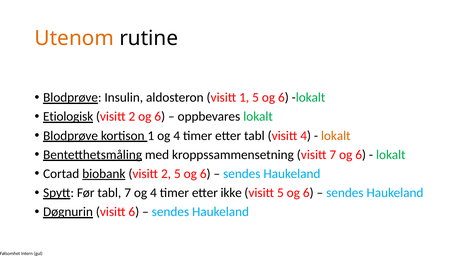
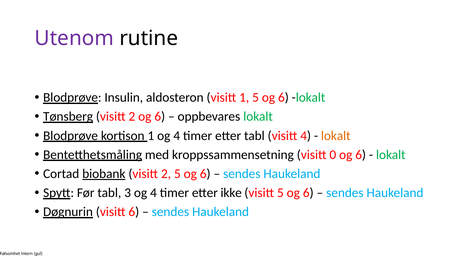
Utenom colour: orange -> purple
Etiologisk: Etiologisk -> Tønsberg
visitt 7: 7 -> 0
tabl 7: 7 -> 3
